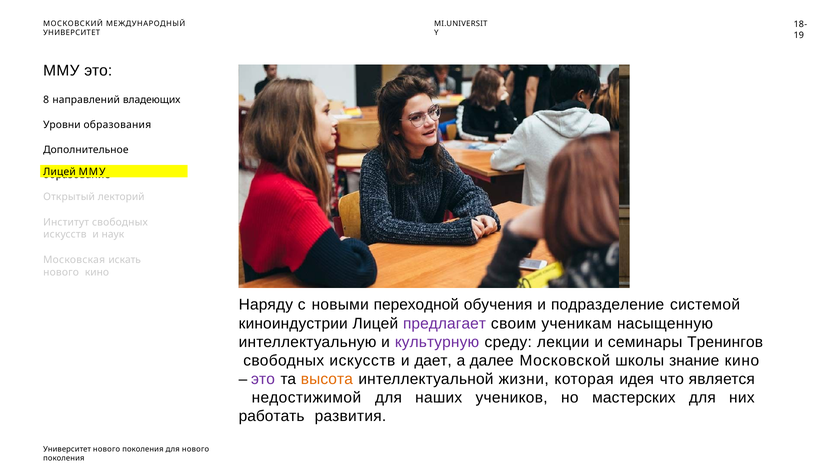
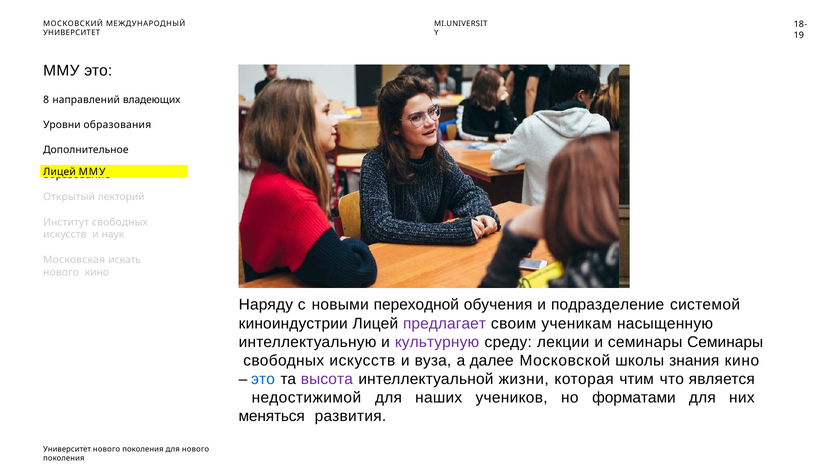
семинары Тренингов: Тренингов -> Семинары
дает: дает -> вуза
знание: знание -> знания
это at (263, 379) colour: purple -> blue
высота colour: orange -> purple
идея: идея -> чтим
мастерских: мастерских -> форматами
работать: работать -> меняться
